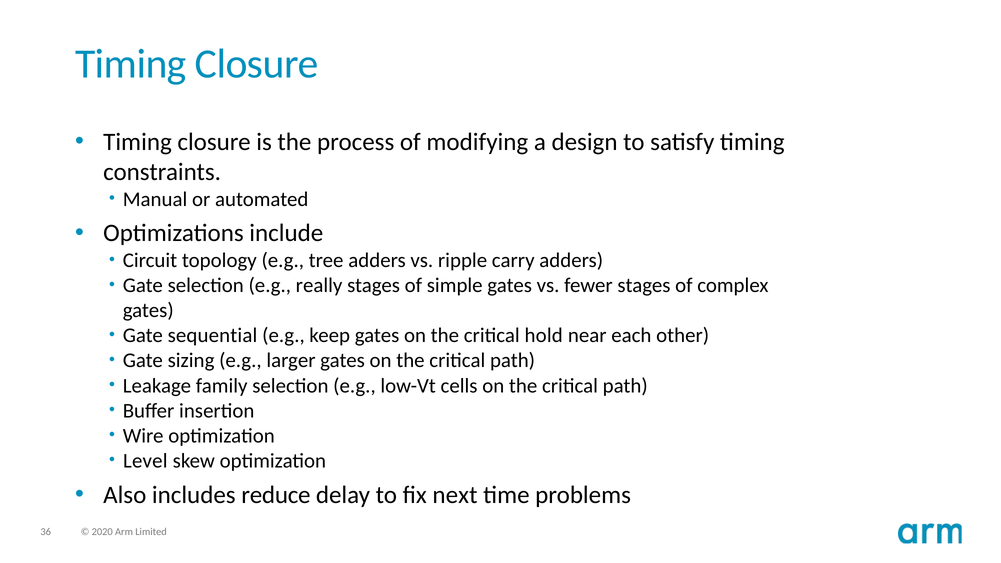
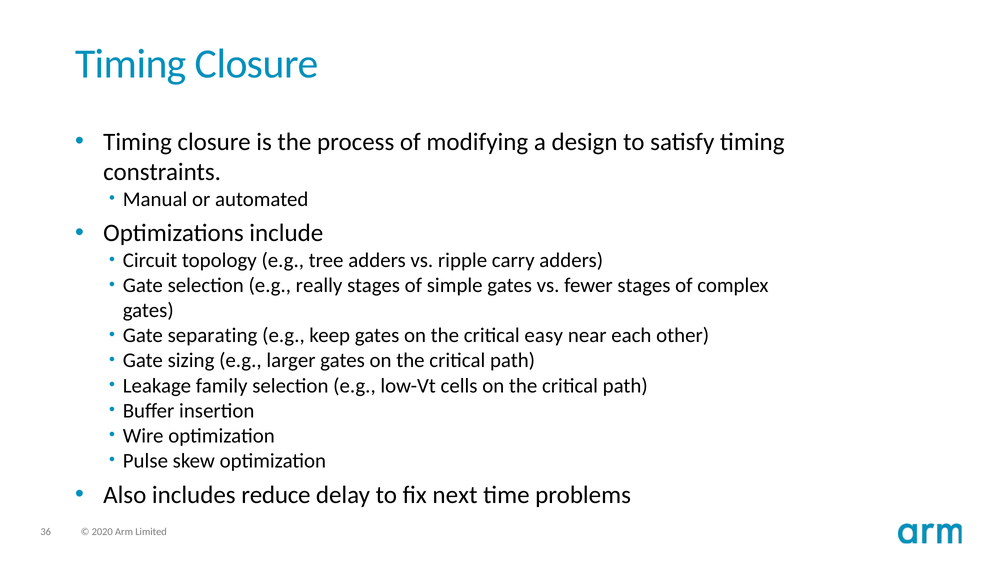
sequential: sequential -> separating
hold: hold -> easy
Level: Level -> Pulse
